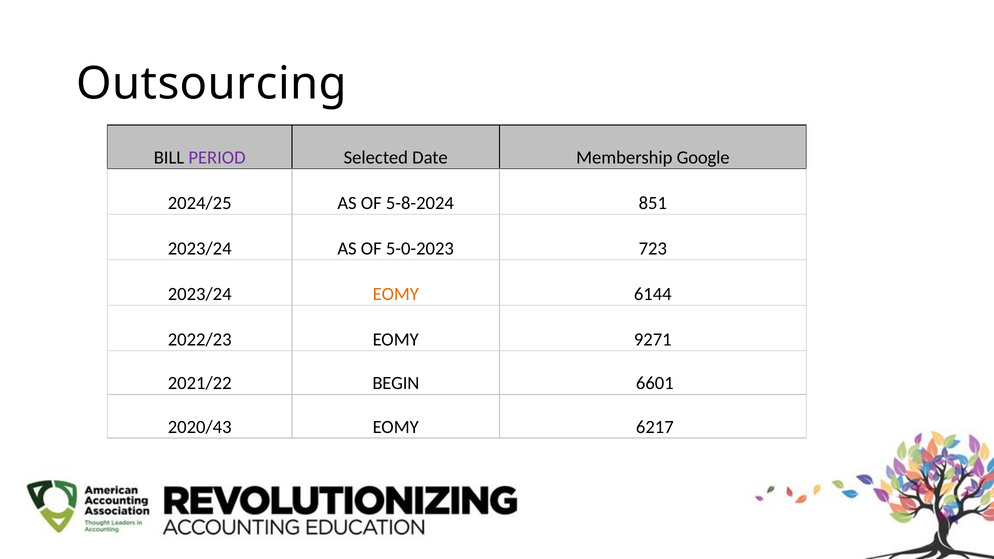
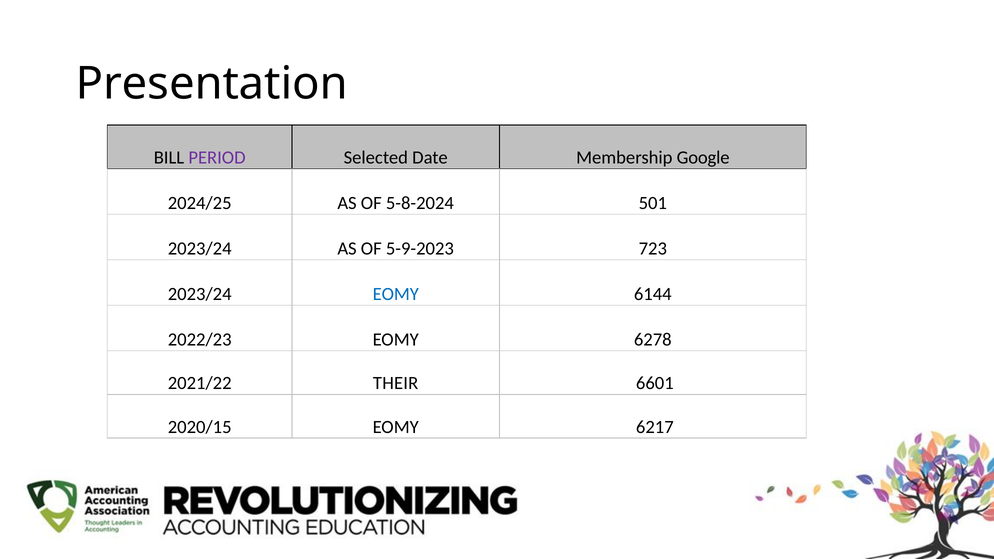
Outsourcing: Outsourcing -> Presentation
851: 851 -> 501
5-0-2023: 5-0-2023 -> 5-9-2023
EOMY at (396, 294) colour: orange -> blue
9271: 9271 -> 6278
BEGIN: BEGIN -> THEIR
2020/43: 2020/43 -> 2020/15
